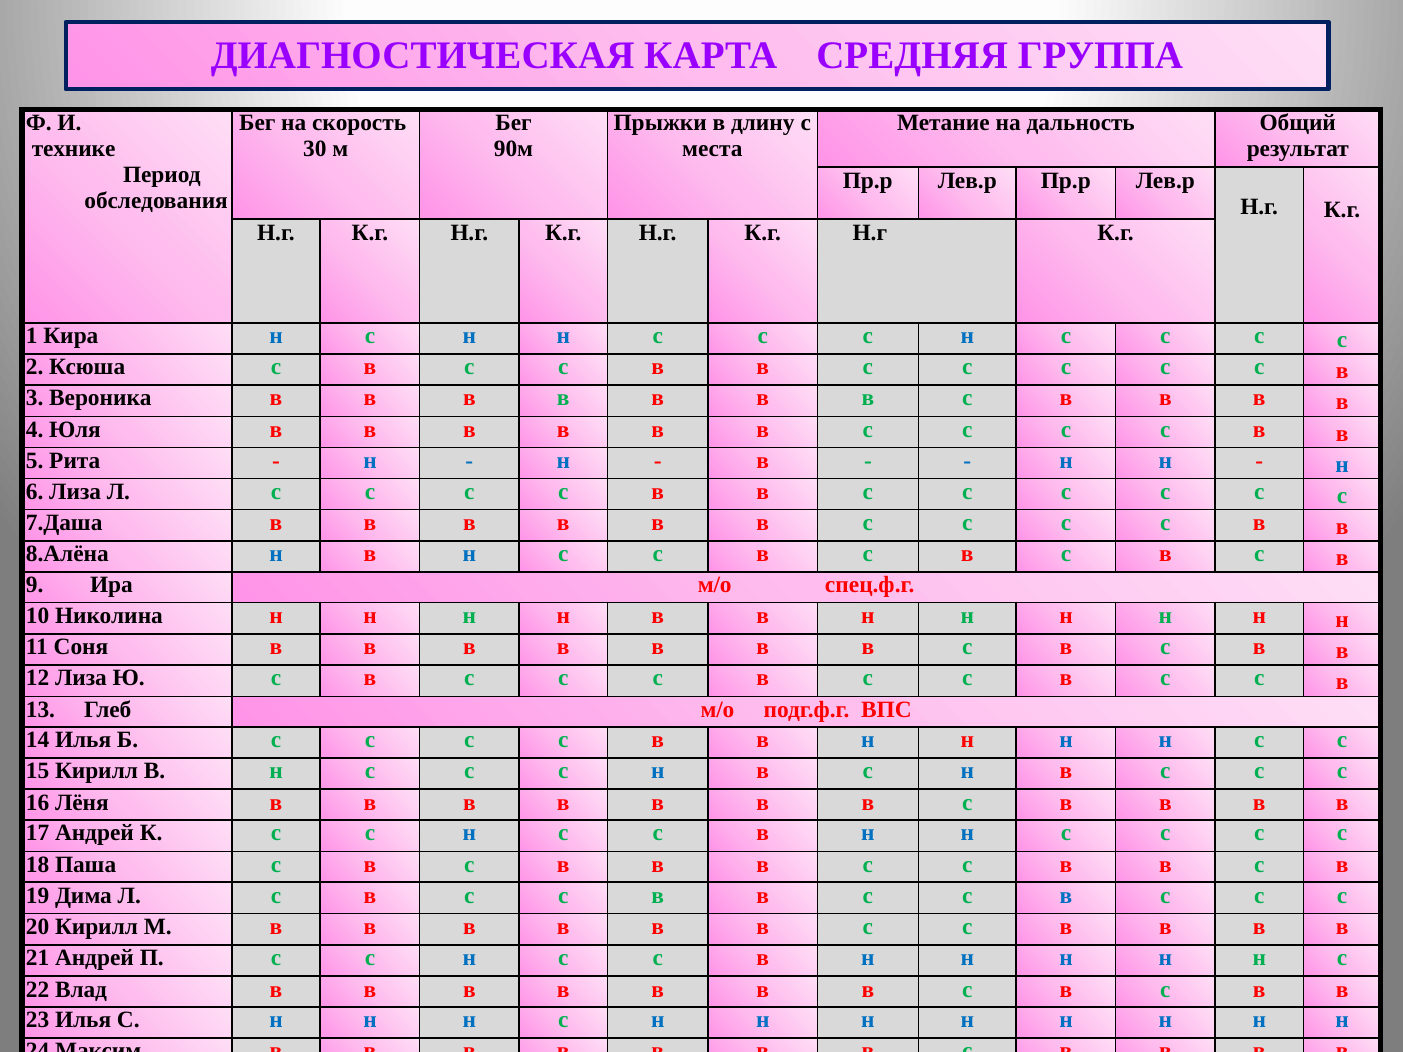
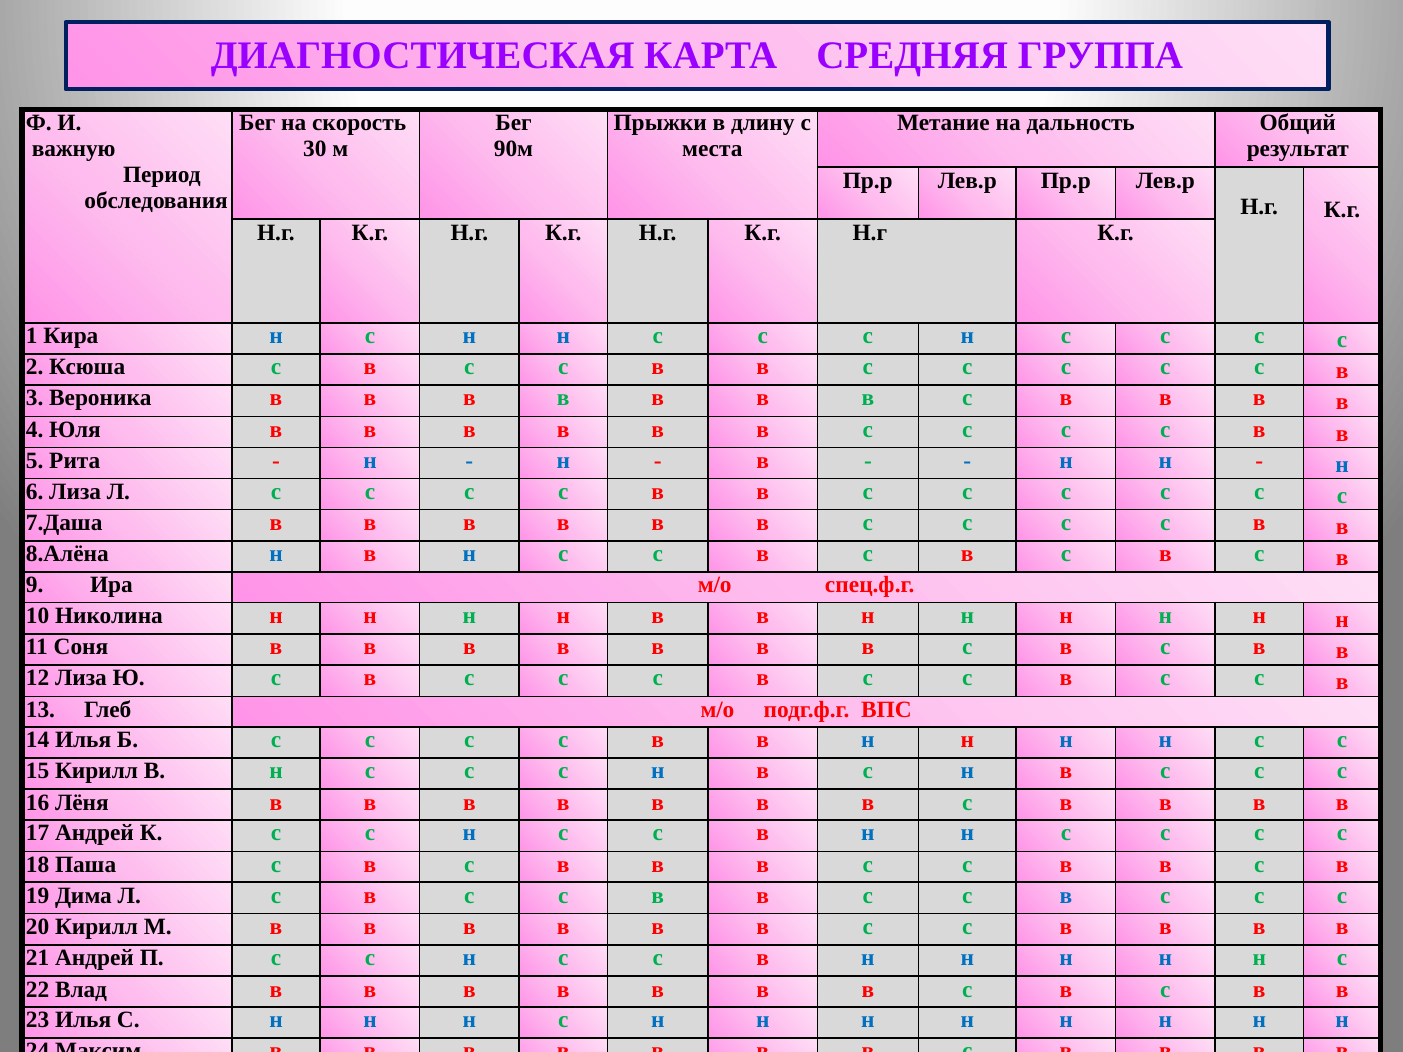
технике: технике -> важную
